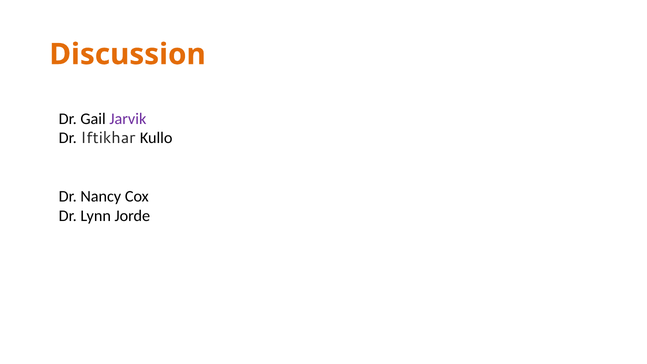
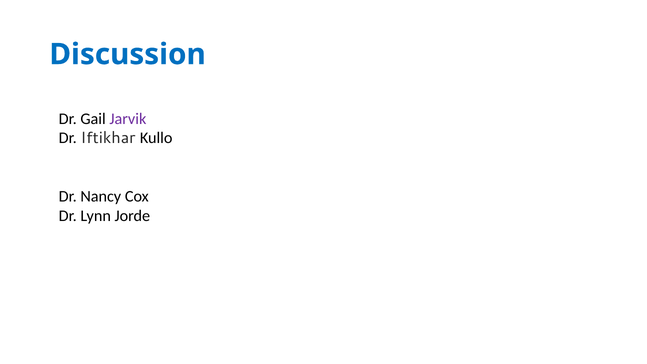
Discussion colour: orange -> blue
